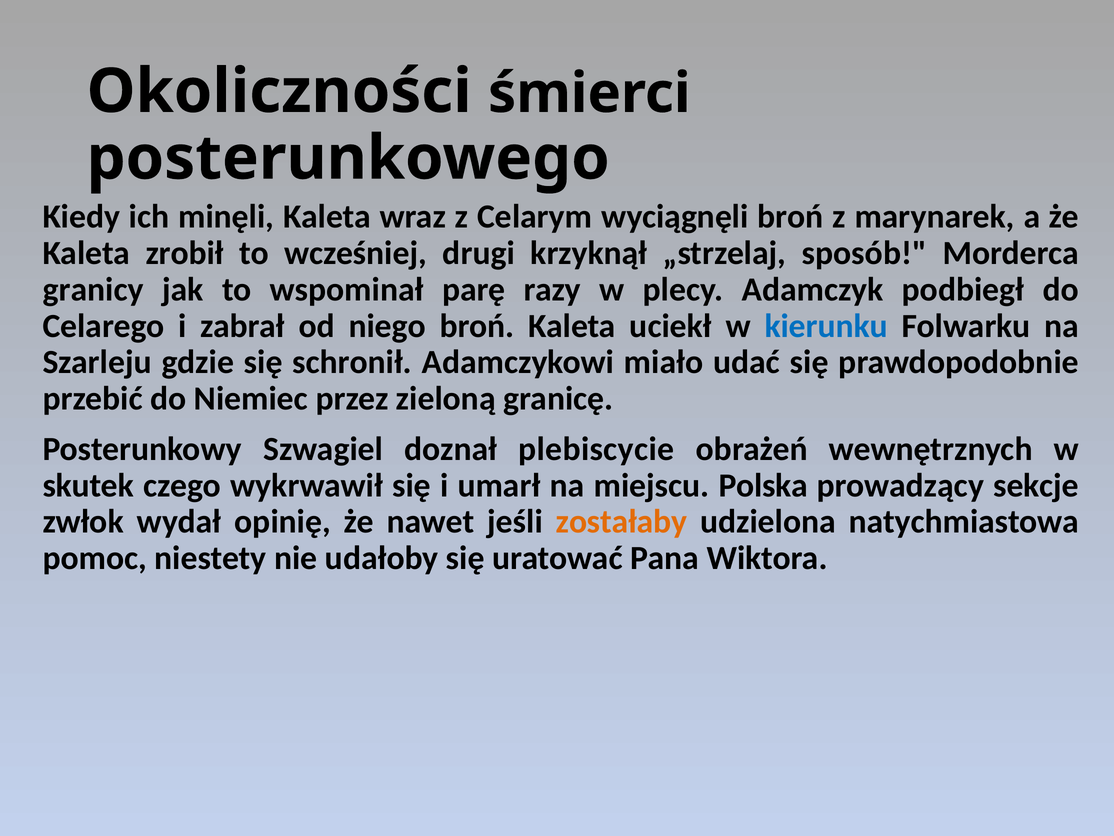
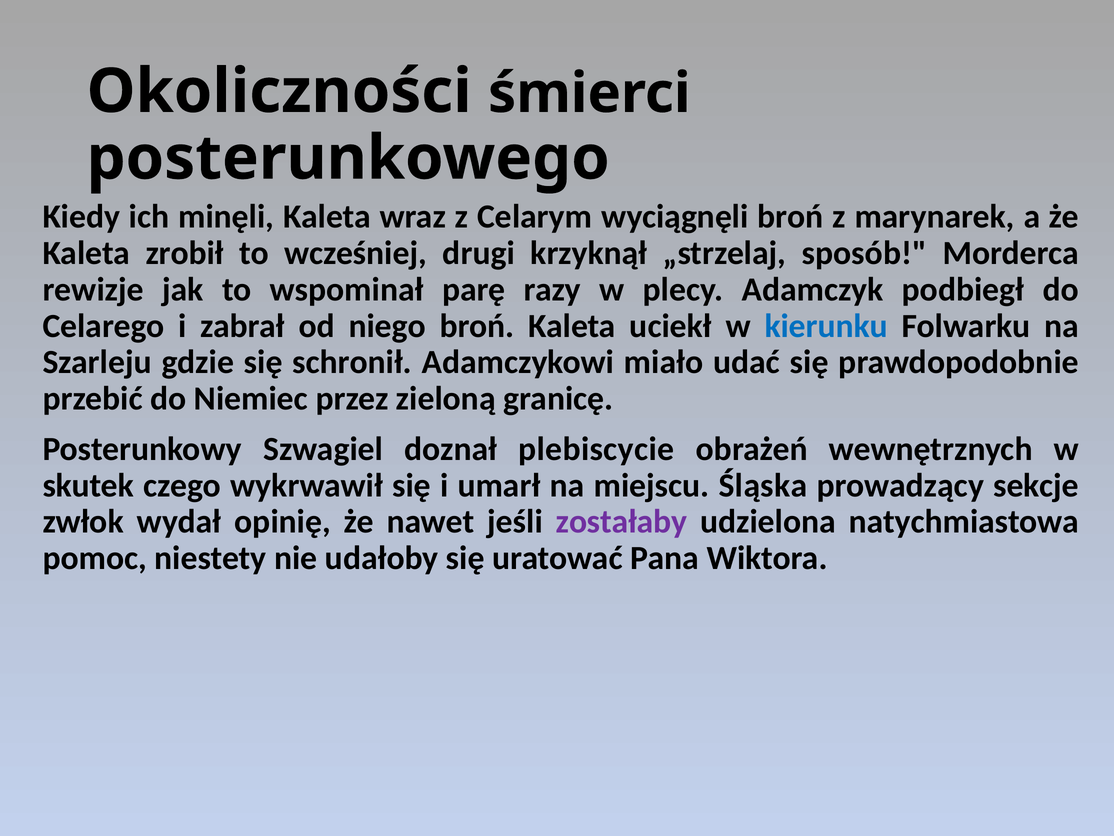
granicy: granicy -> rewizje
Polska: Polska -> Śląska
zostałaby colour: orange -> purple
